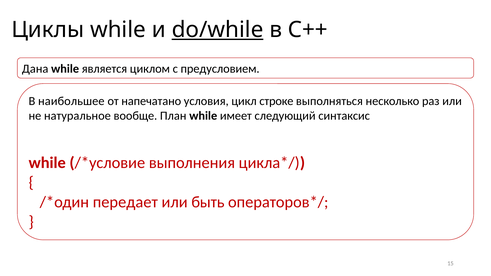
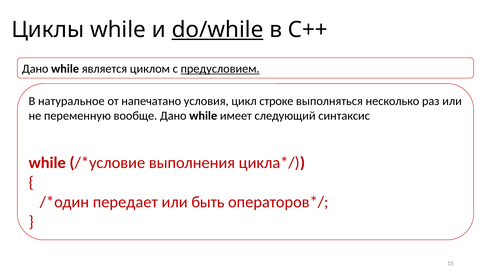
Дана at (35, 69): Дана -> Дано
предусловием underline: none -> present
наибольшее: наибольшее -> натуральное
натуральное: натуральное -> переменную
вообще План: План -> Дано
